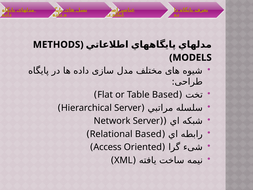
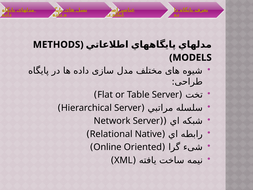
Table Based: Based -> Server
Relational Based: Based -> Native
Access: Access -> Online
